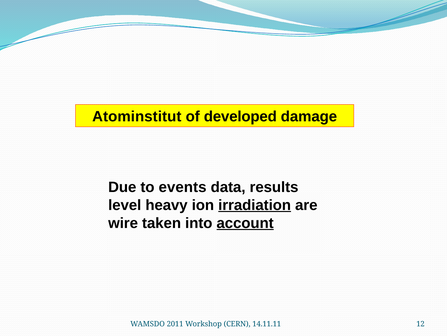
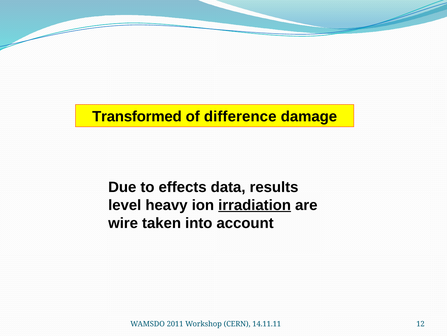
Atominstitut: Atominstitut -> Transformed
developed: developed -> difference
events: events -> effects
account underline: present -> none
